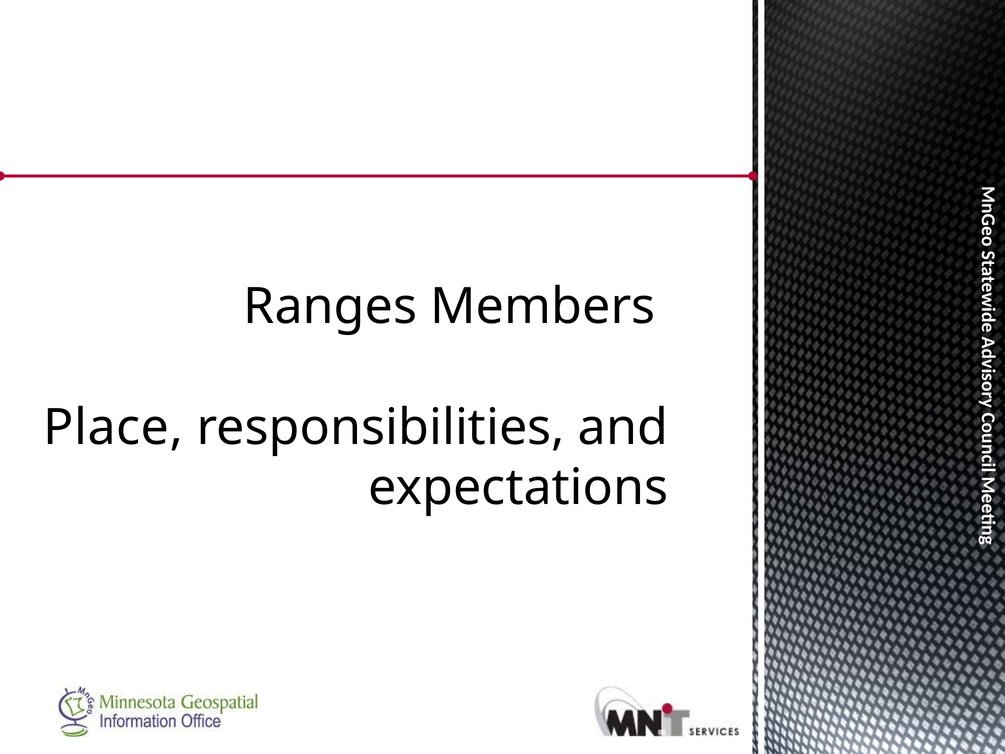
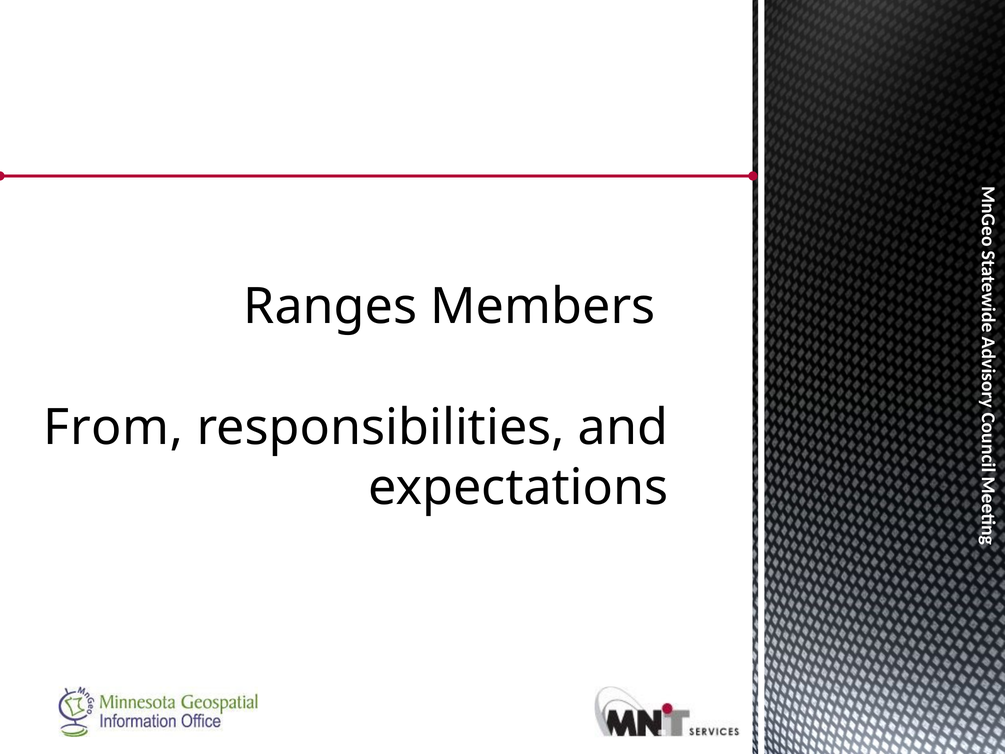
Place: Place -> From
